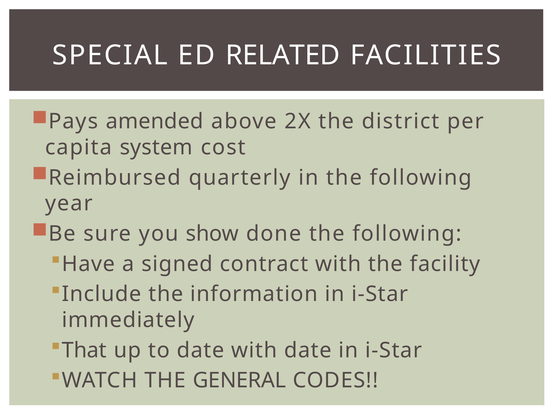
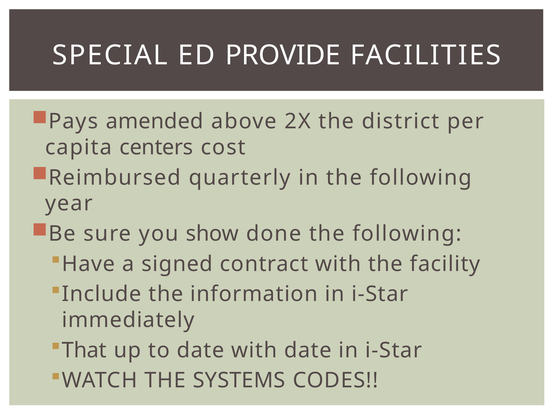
RELATED: RELATED -> PROVIDE
system: system -> centers
GENERAL: GENERAL -> SYSTEMS
